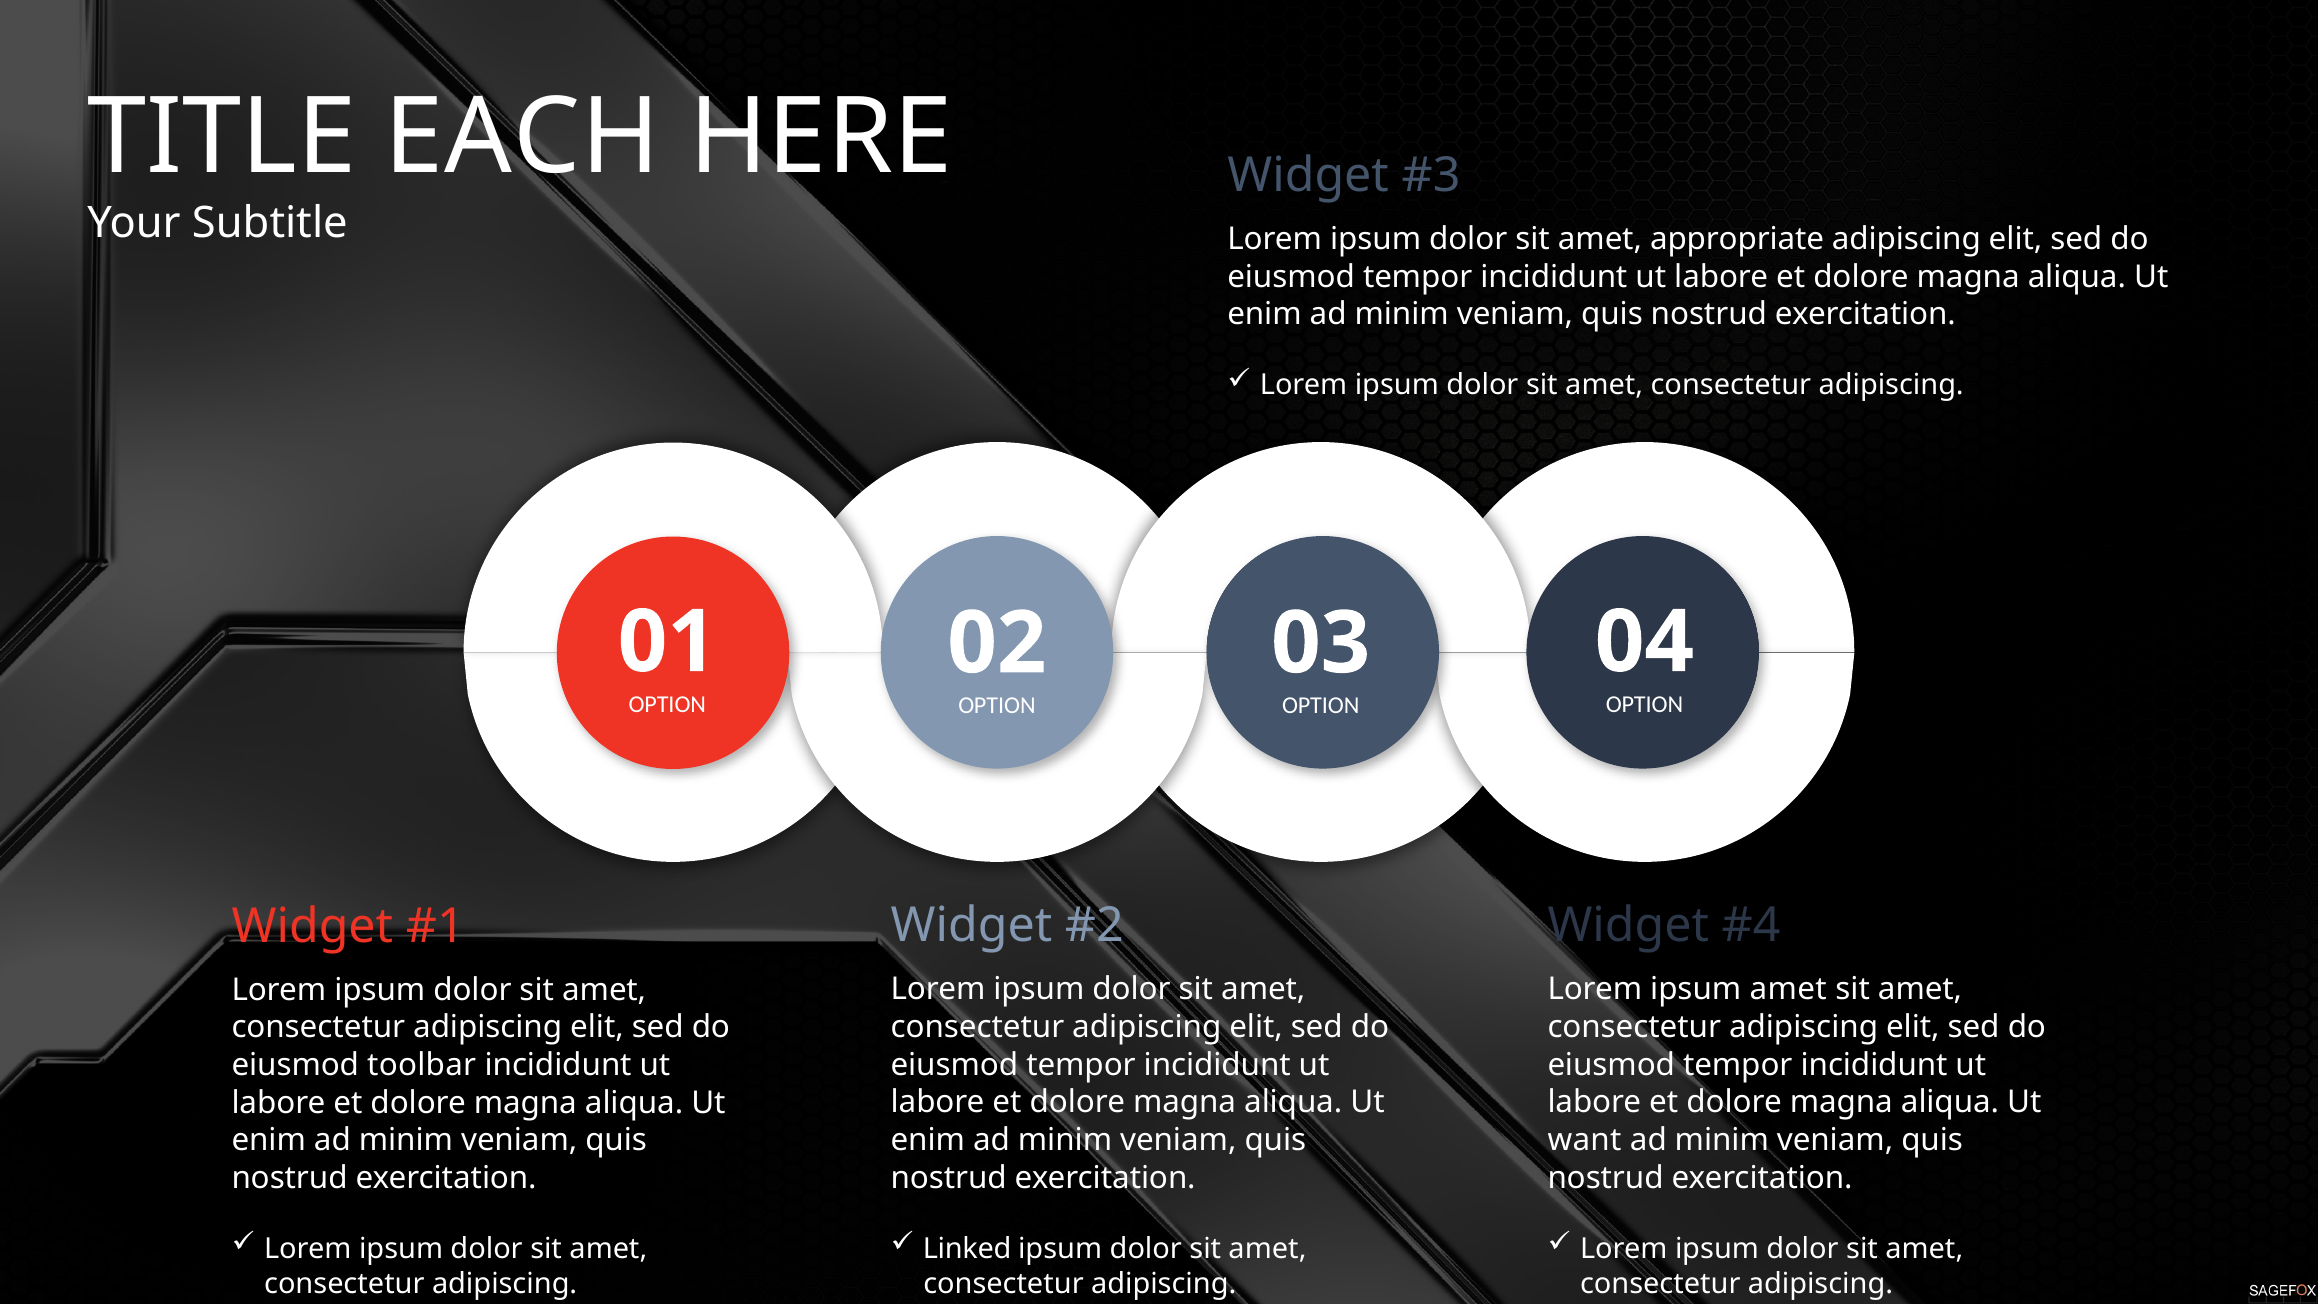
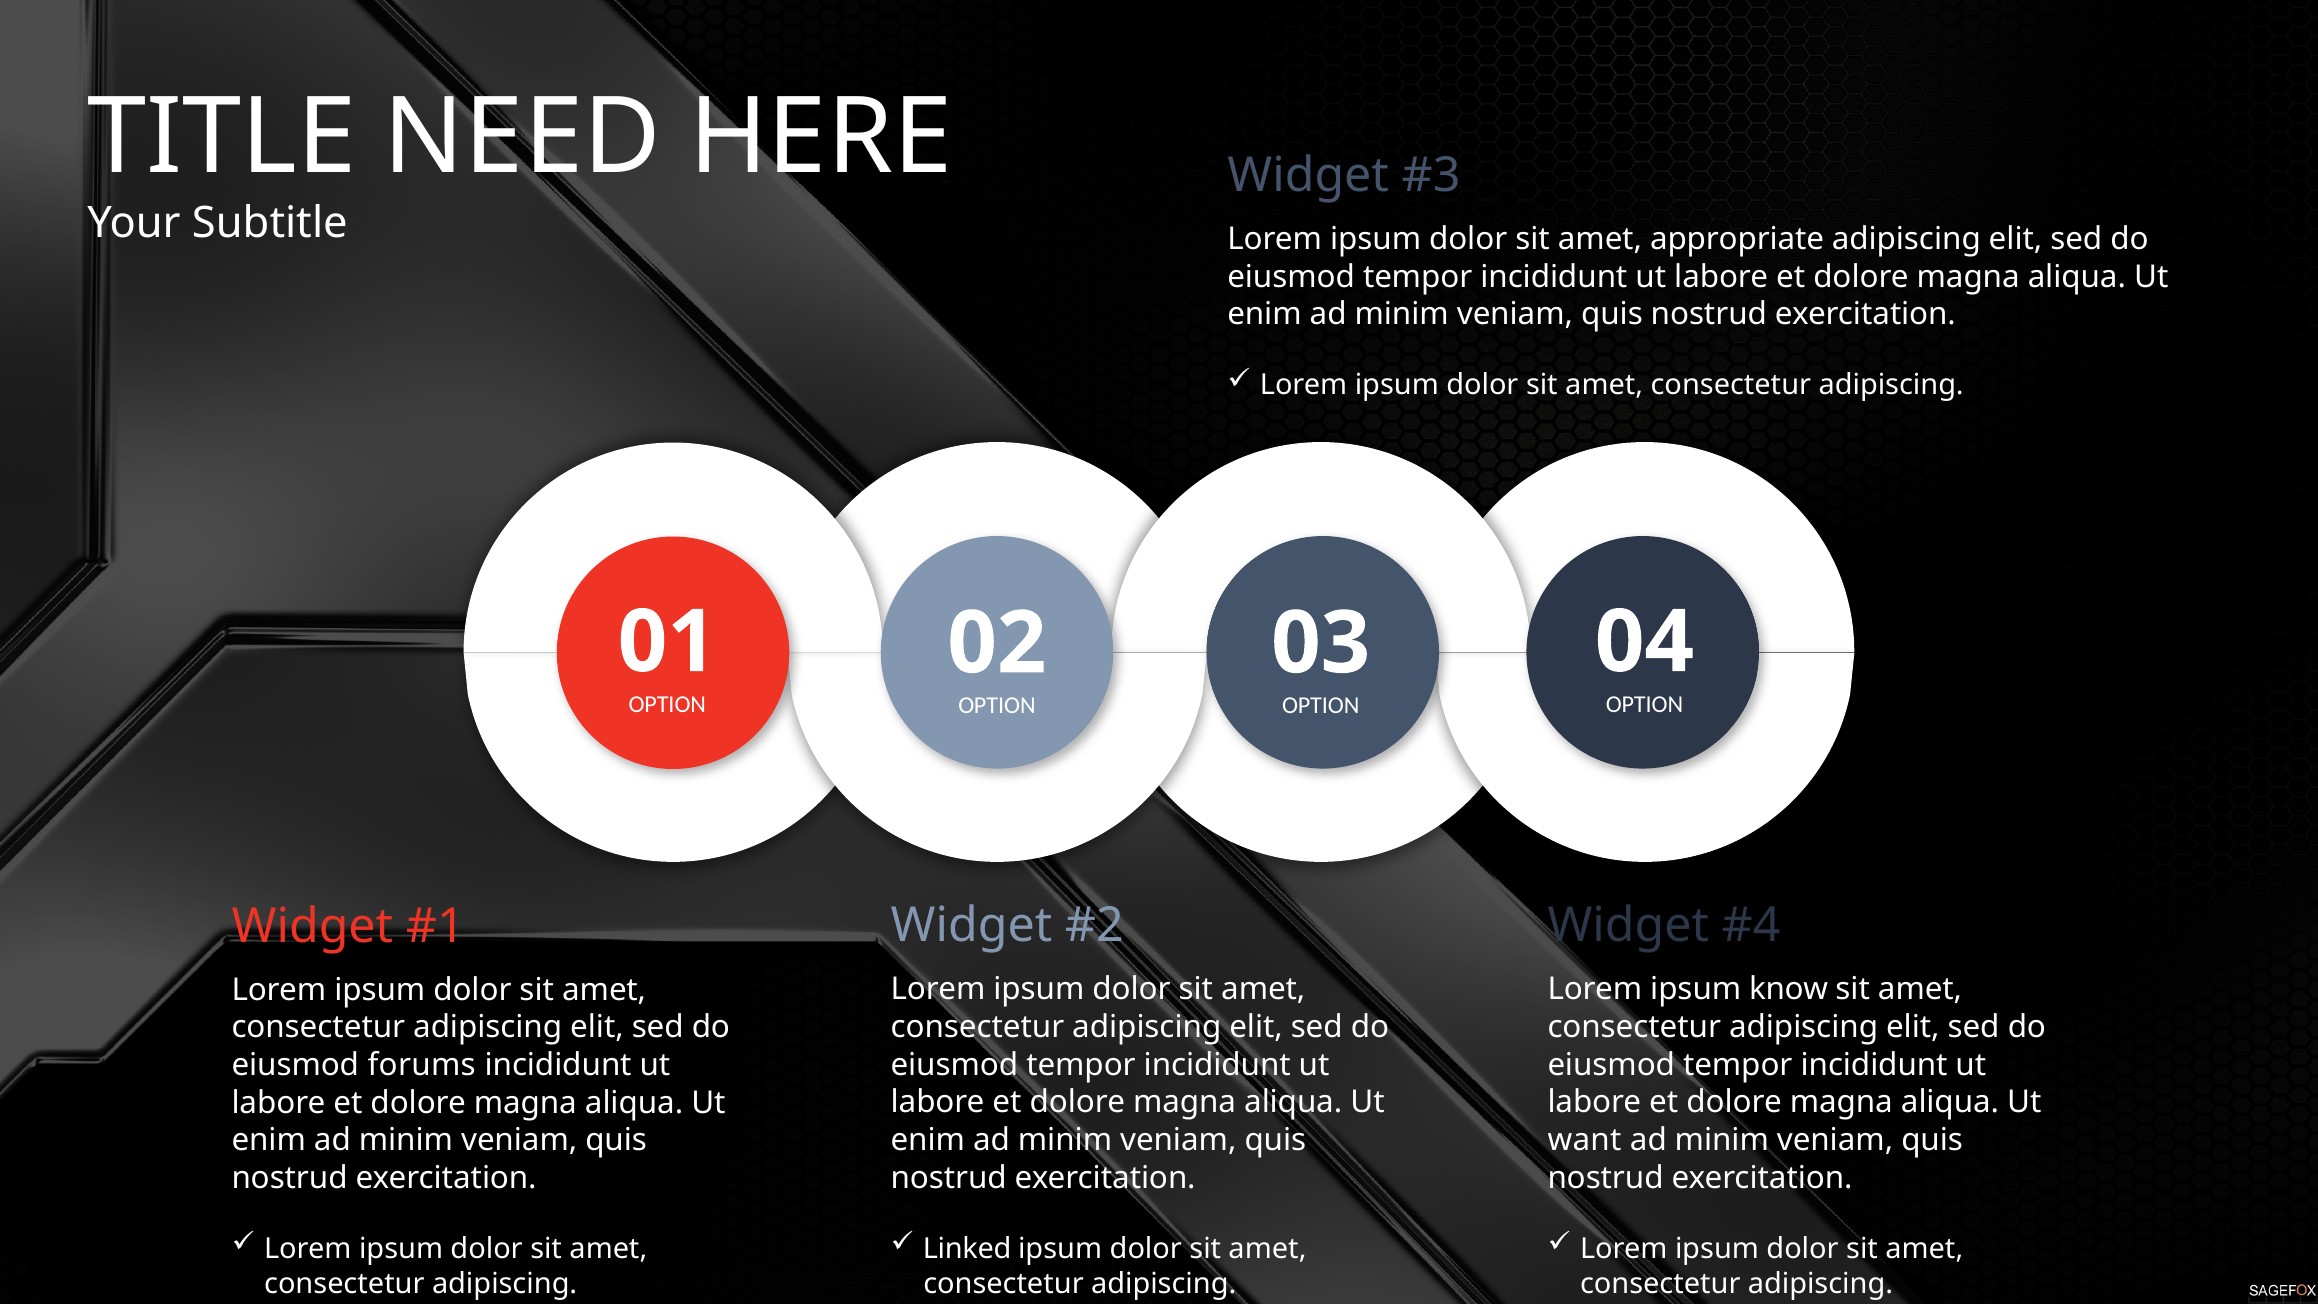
EACH: EACH -> NEED
ipsum amet: amet -> know
toolbar: toolbar -> forums
